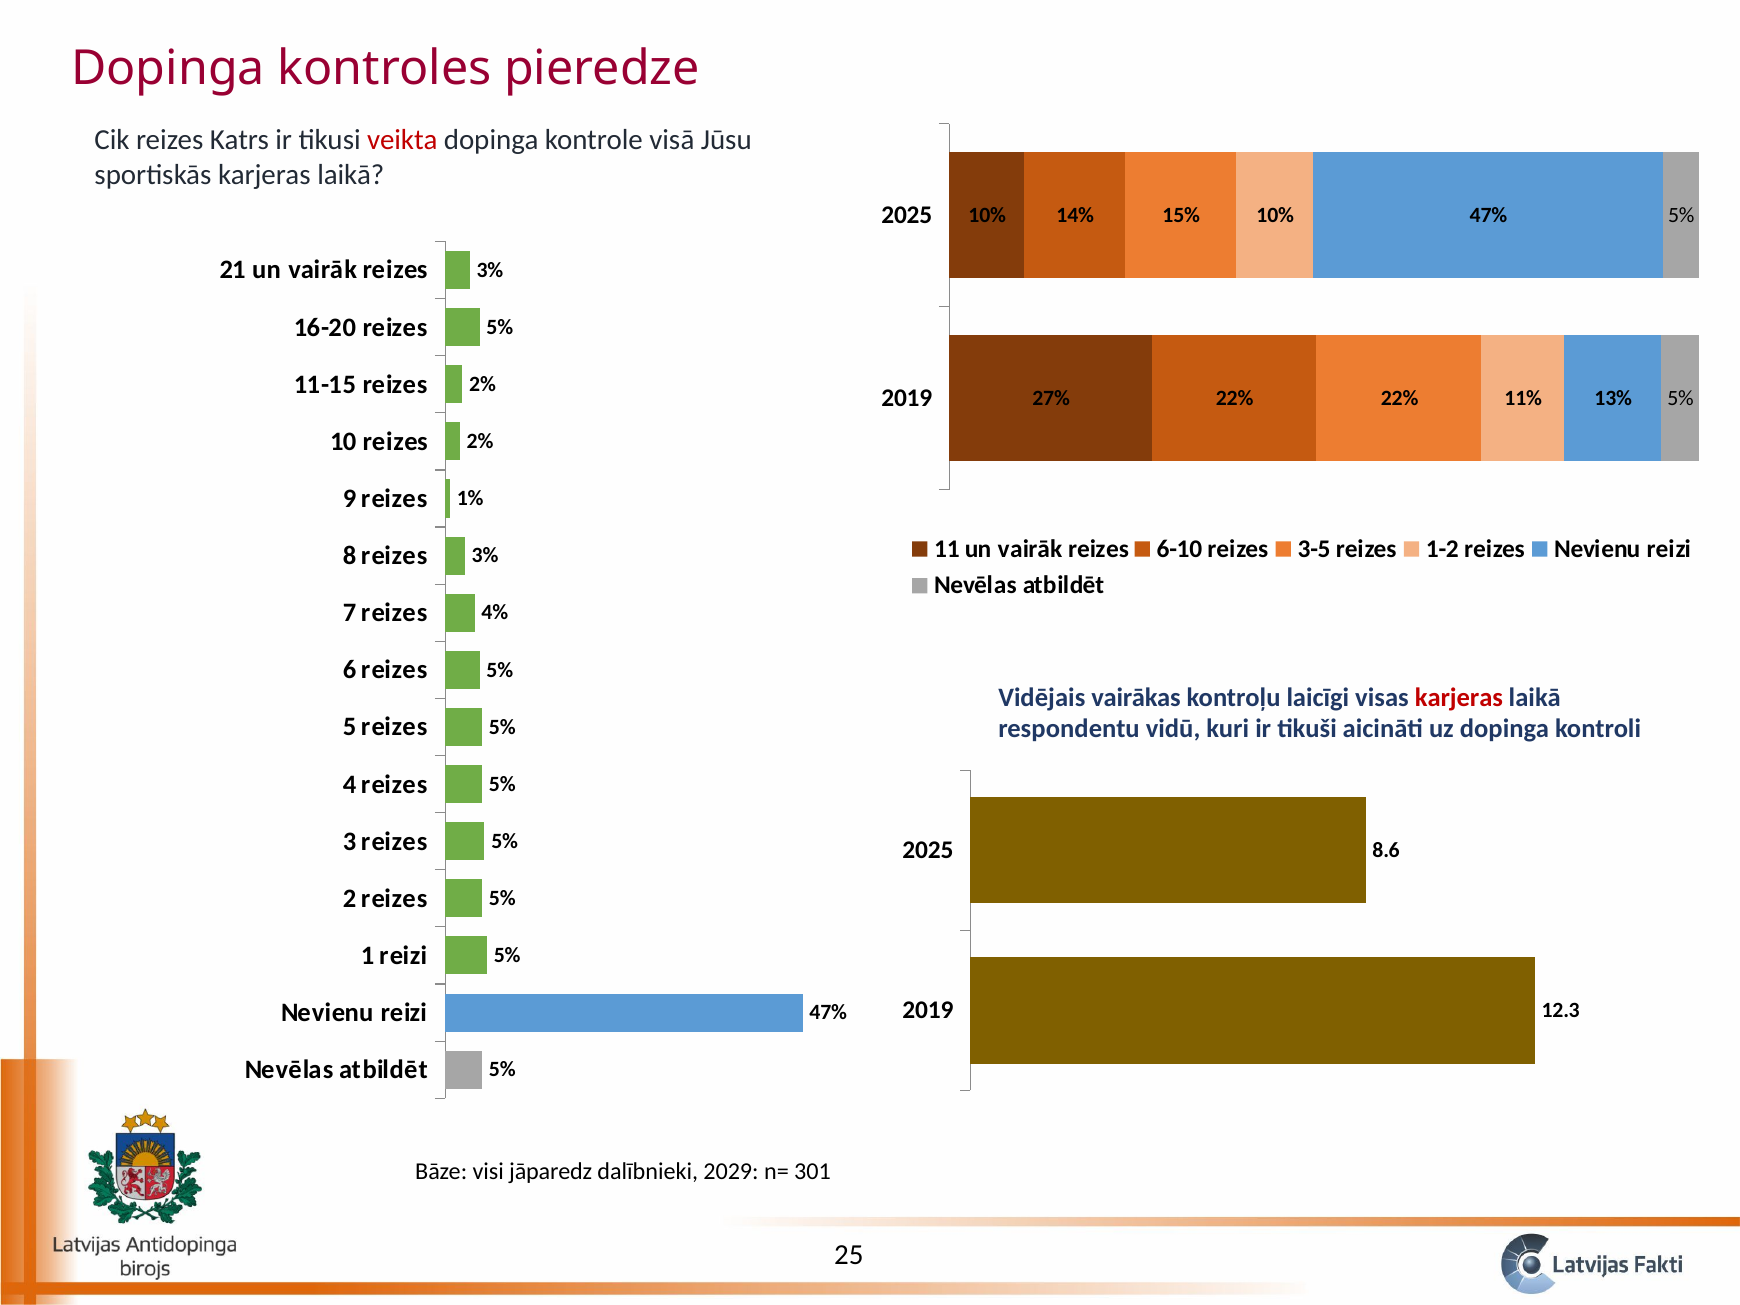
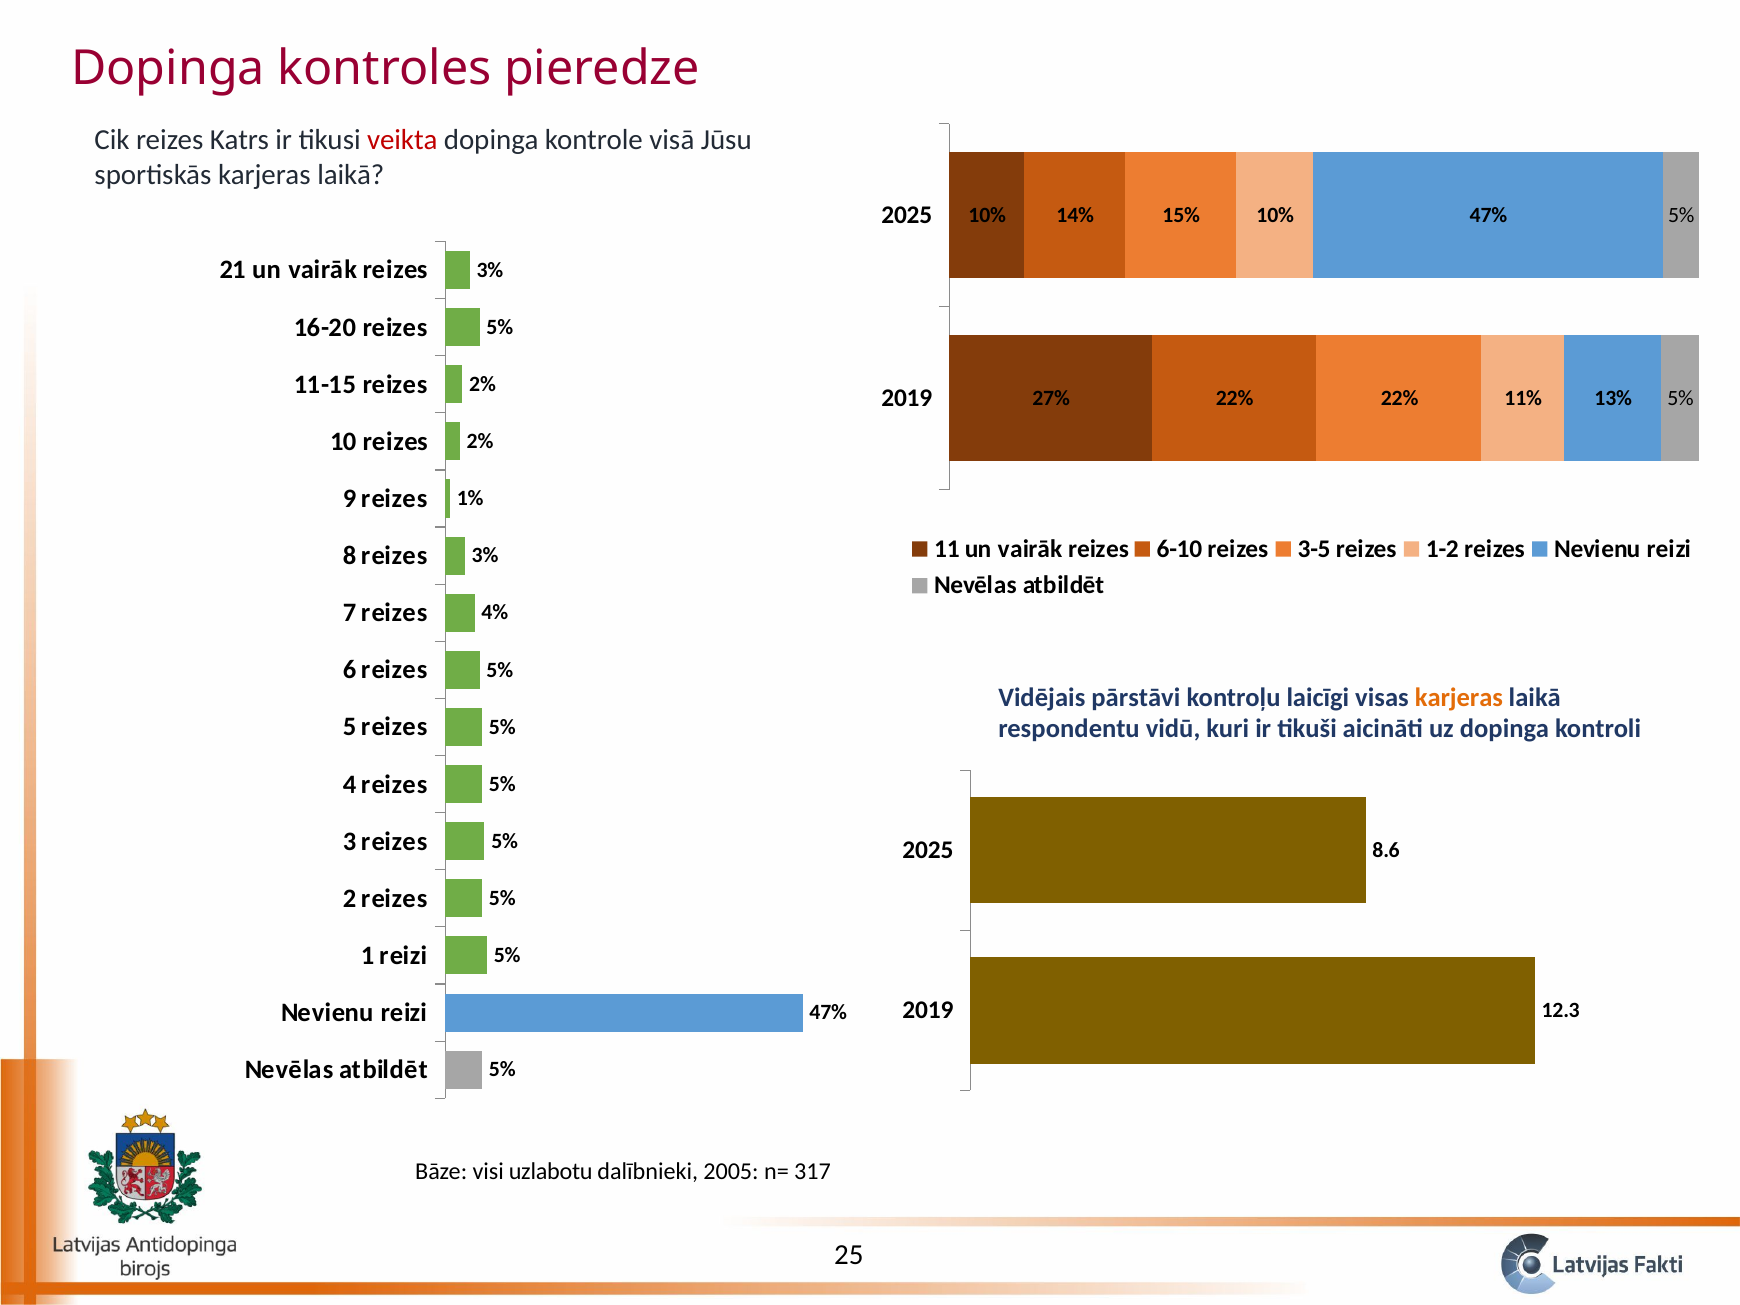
vairākas: vairākas -> pārstāvi
karjeras at (1459, 697) colour: red -> orange
jāparedz: jāparedz -> uzlabotu
2029: 2029 -> 2005
301: 301 -> 317
